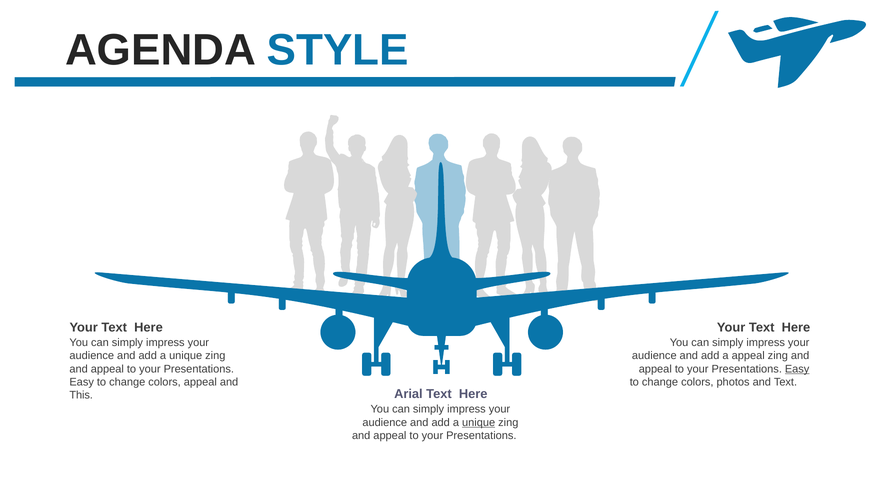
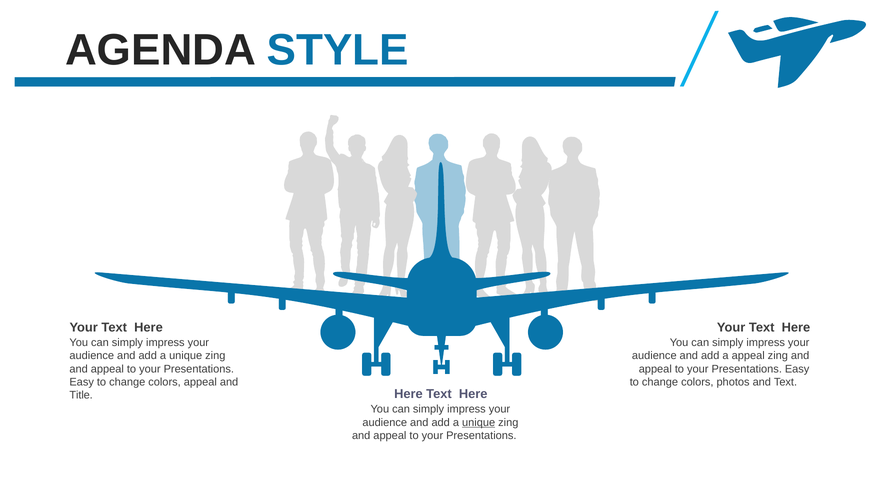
Easy at (797, 369) underline: present -> none
Arial at (408, 394): Arial -> Here
This: This -> Title
